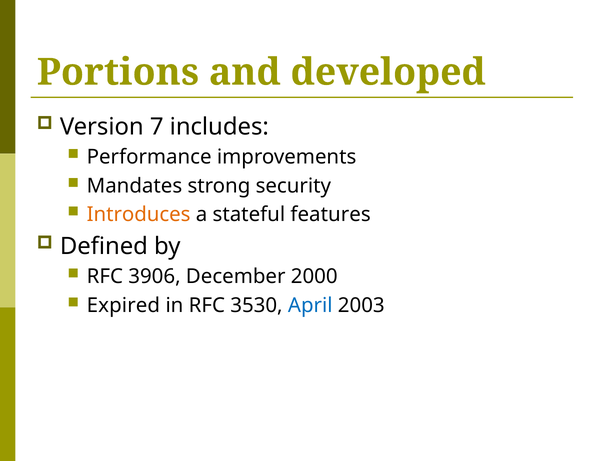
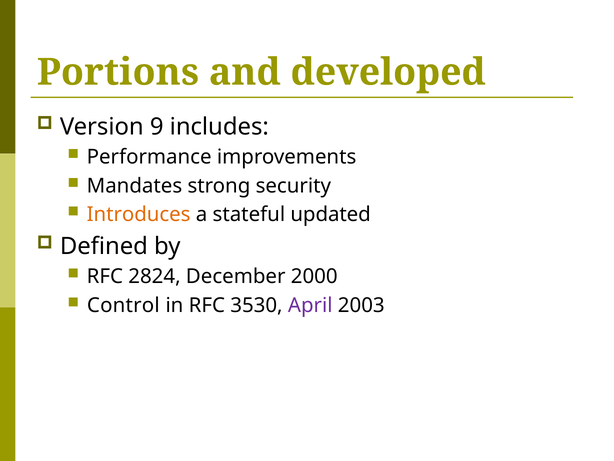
7: 7 -> 9
features: features -> updated
3906: 3906 -> 2824
Expired: Expired -> Control
April colour: blue -> purple
